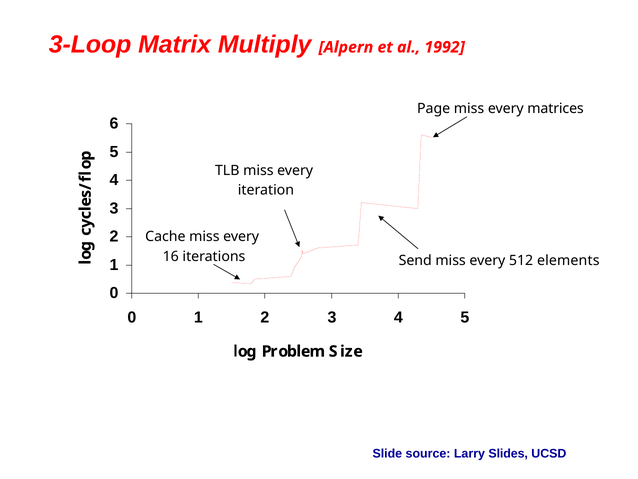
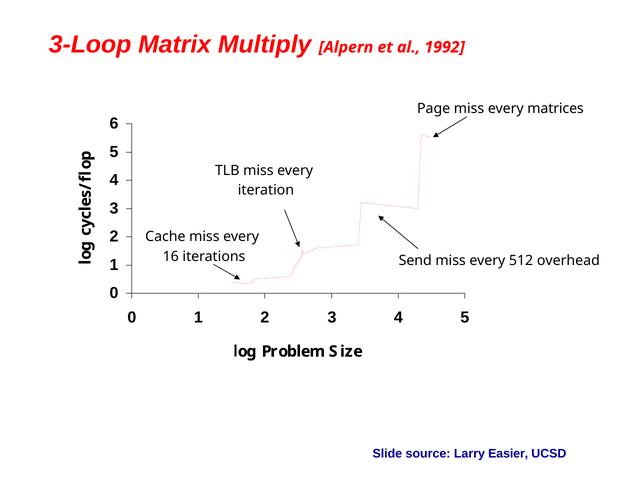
elements: elements -> overhead
Slides: Slides -> Easier
